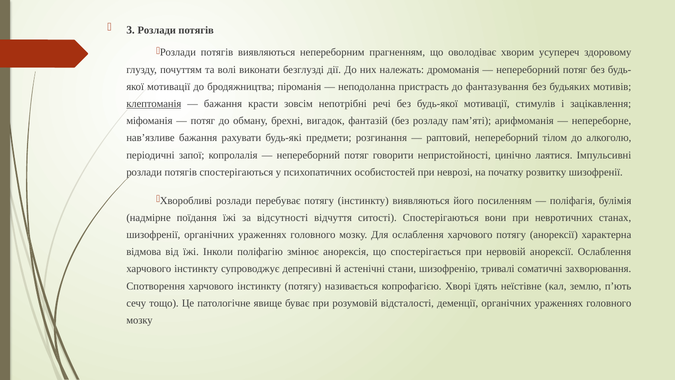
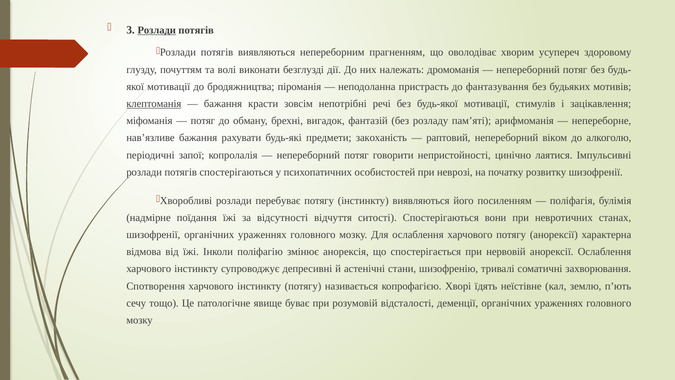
Розлади at (157, 30) underline: none -> present
розгинання: розгинання -> закоханість
тілом: тілом -> віком
